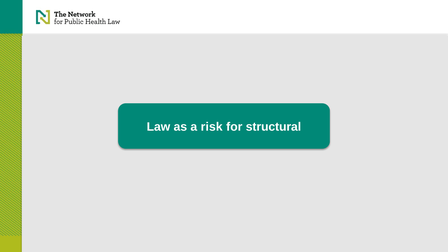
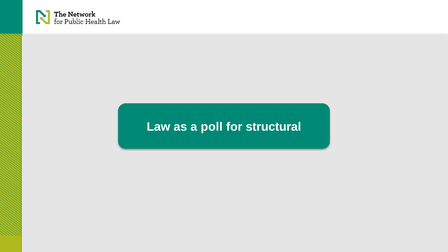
risk: risk -> poll
